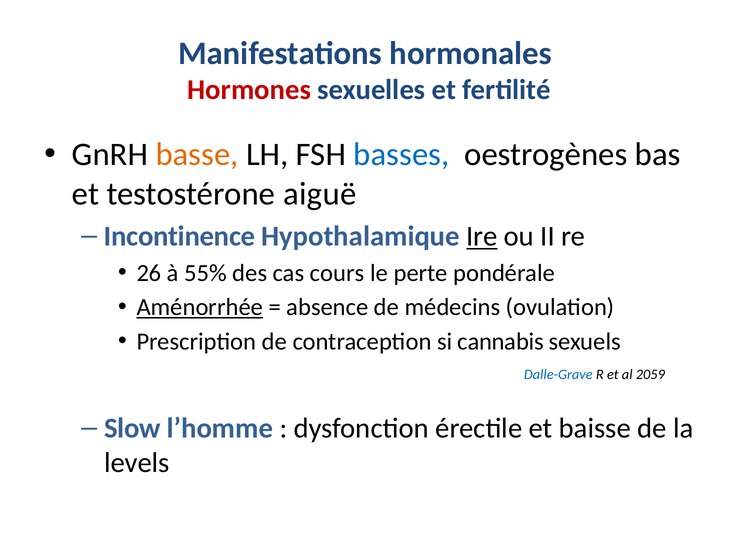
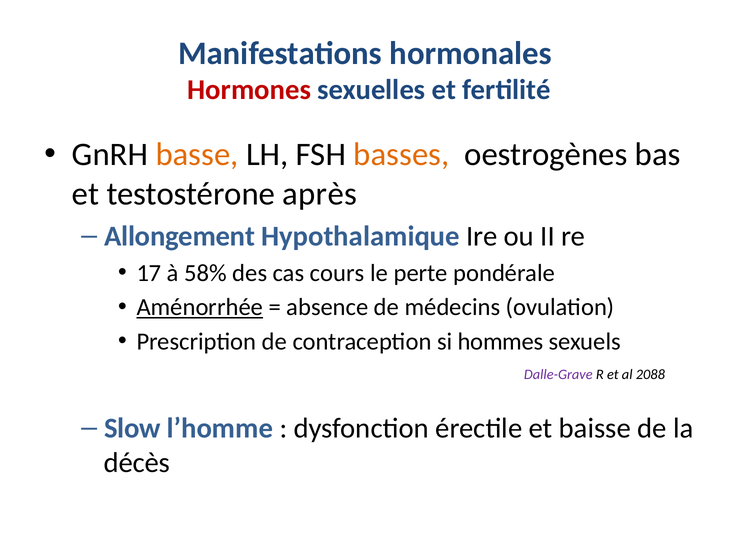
basses colour: blue -> orange
aiguë: aiguë -> après
Incontinence: Incontinence -> Allongement
Ire underline: present -> none
26: 26 -> 17
55%: 55% -> 58%
cannabis: cannabis -> hommes
Dalle-Grave colour: blue -> purple
2059: 2059 -> 2088
levels: levels -> décès
